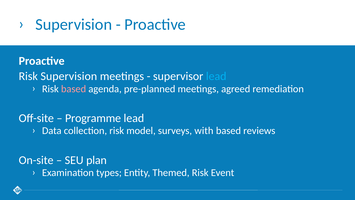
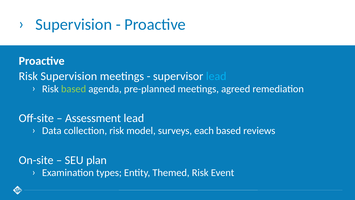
based at (74, 89) colour: pink -> light green
Programme: Programme -> Assessment
with: with -> each
